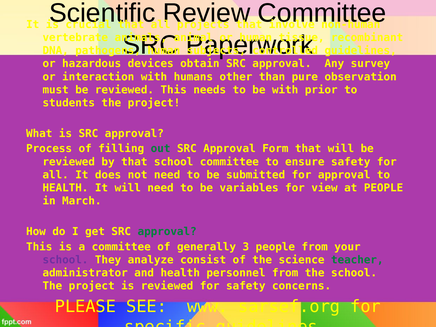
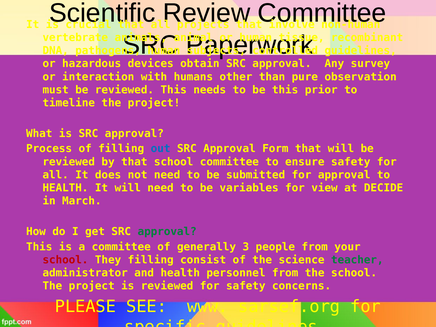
be with: with -> this
students: students -> timeline
out at (161, 149) colour: green -> blue
at PEOPLE: PEOPLE -> DECIDE
school at (65, 260) colour: purple -> red
They analyze: analyze -> filling
